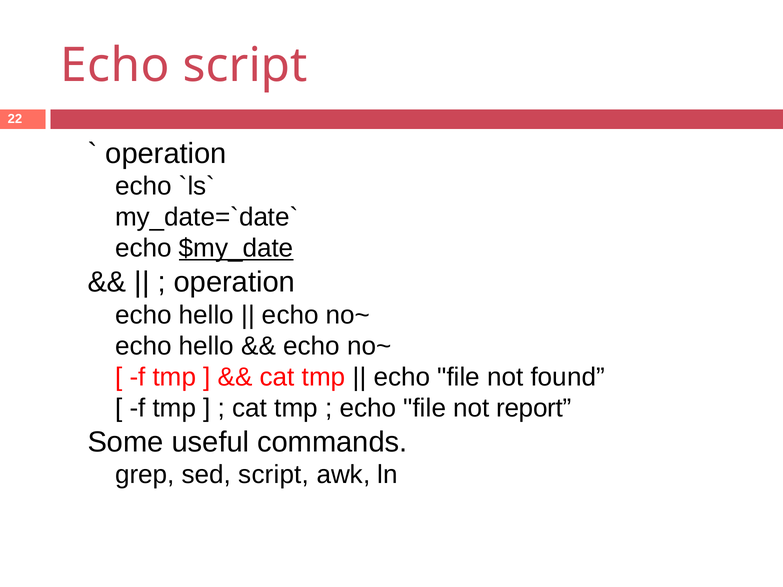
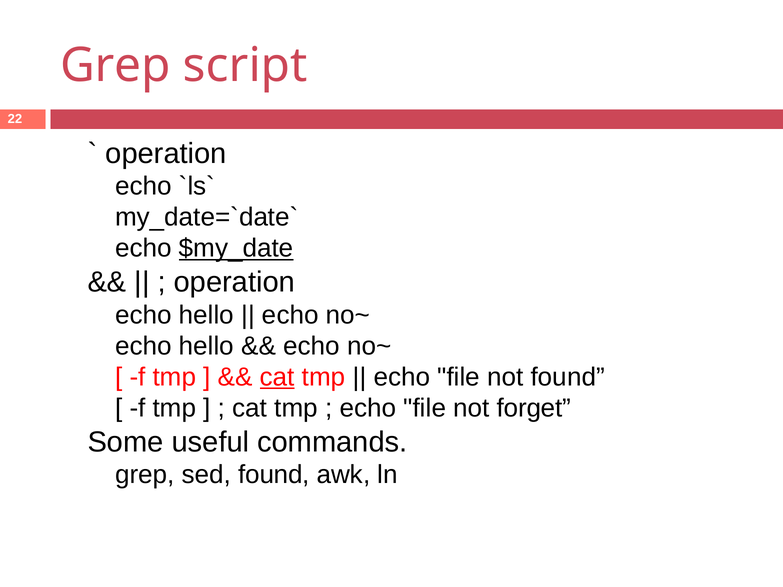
Echo at (115, 65): Echo -> Grep
cat at (277, 377) underline: none -> present
report: report -> forget
sed script: script -> found
